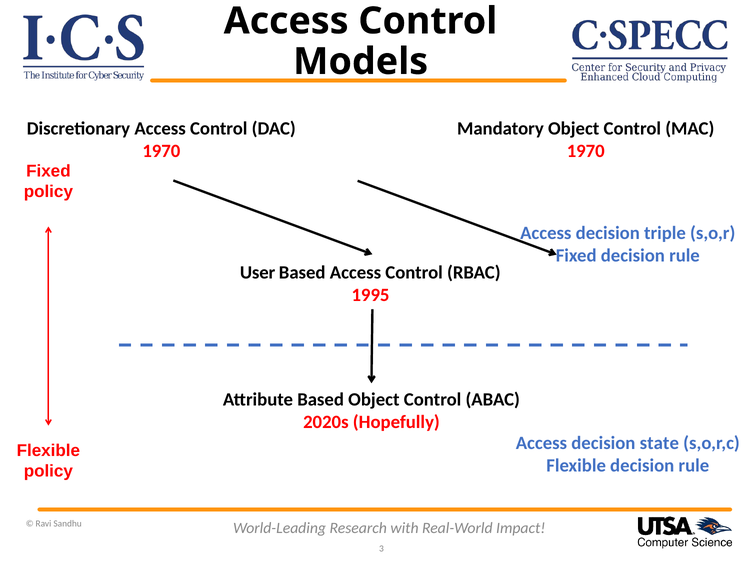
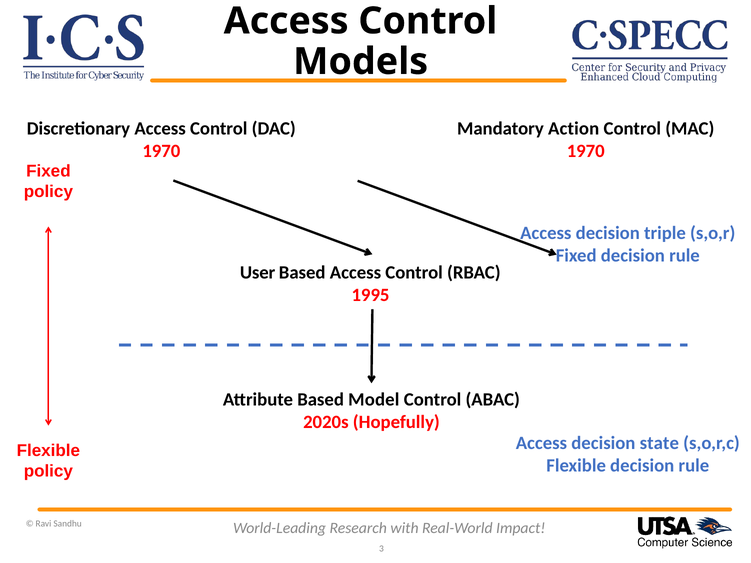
Mandatory Object: Object -> Action
Based Object: Object -> Model
